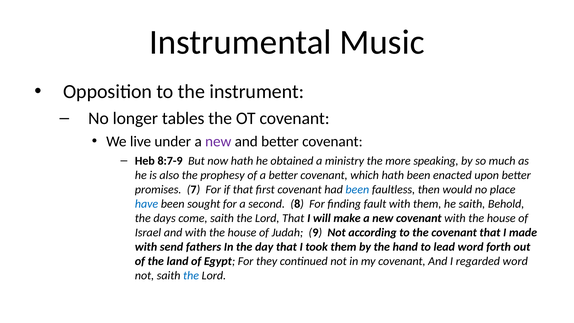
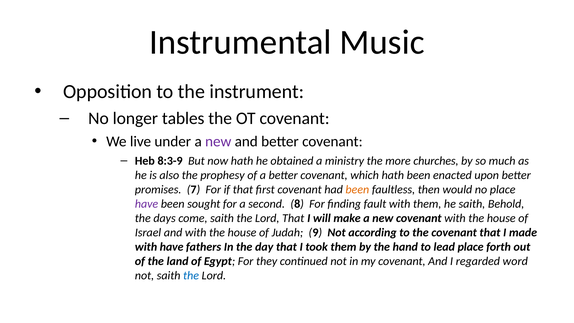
8:7-9: 8:7-9 -> 8:3-9
speaking: speaking -> churches
been at (357, 190) colour: blue -> orange
have at (147, 204) colour: blue -> purple
with send: send -> have
lead word: word -> place
